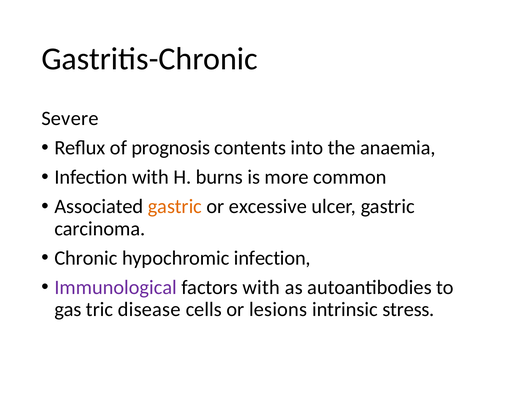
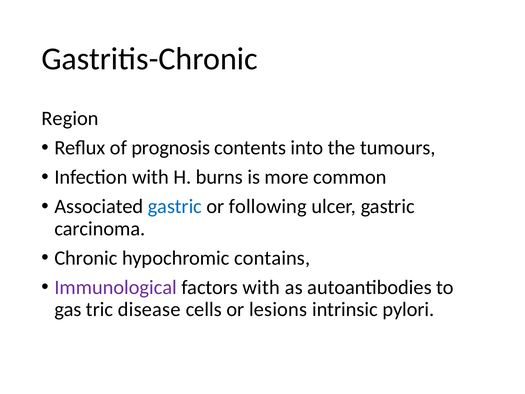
Severe: Severe -> Region
anaemia: anaemia -> tumours
gastric at (175, 206) colour: orange -> blue
excessive: excessive -> following
hypochromic infection: infection -> contains
stress: stress -> pylori
